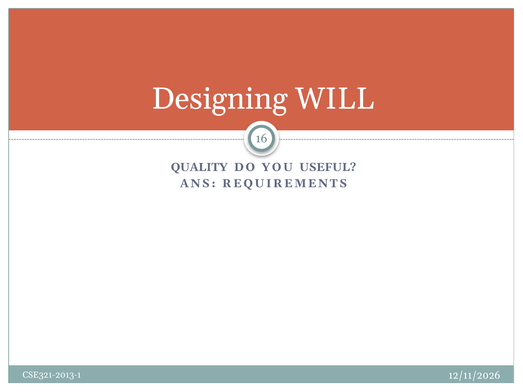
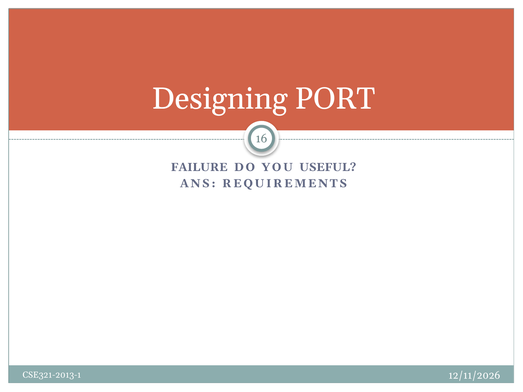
WILL: WILL -> PORT
QUALITY: QUALITY -> FAILURE
